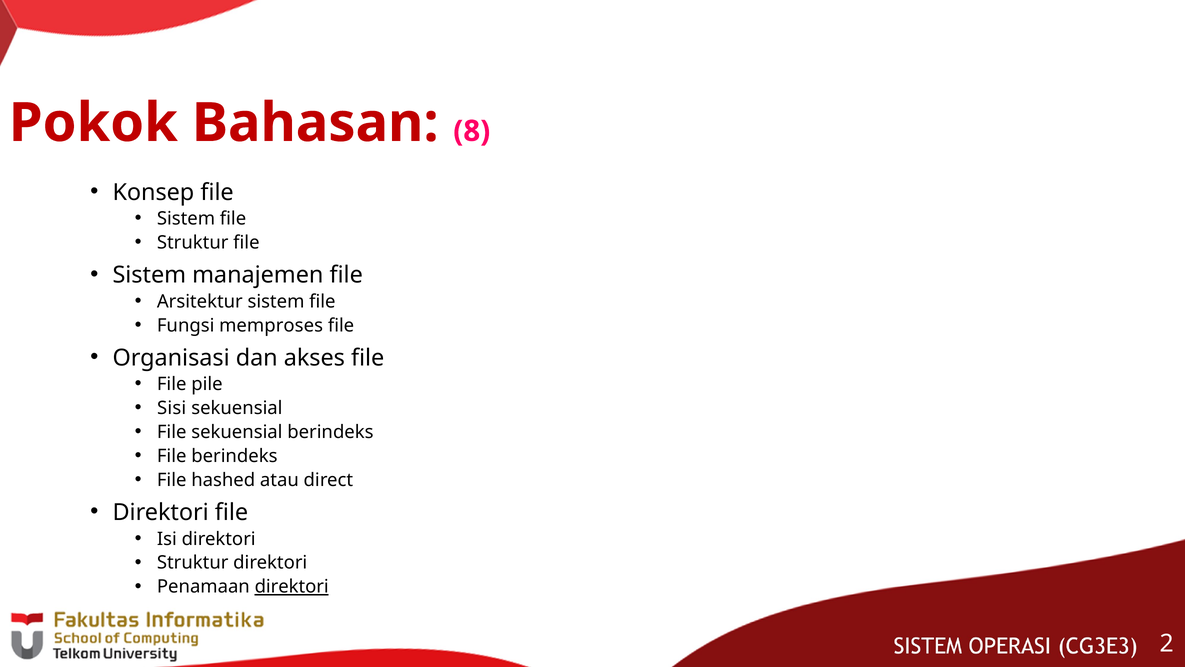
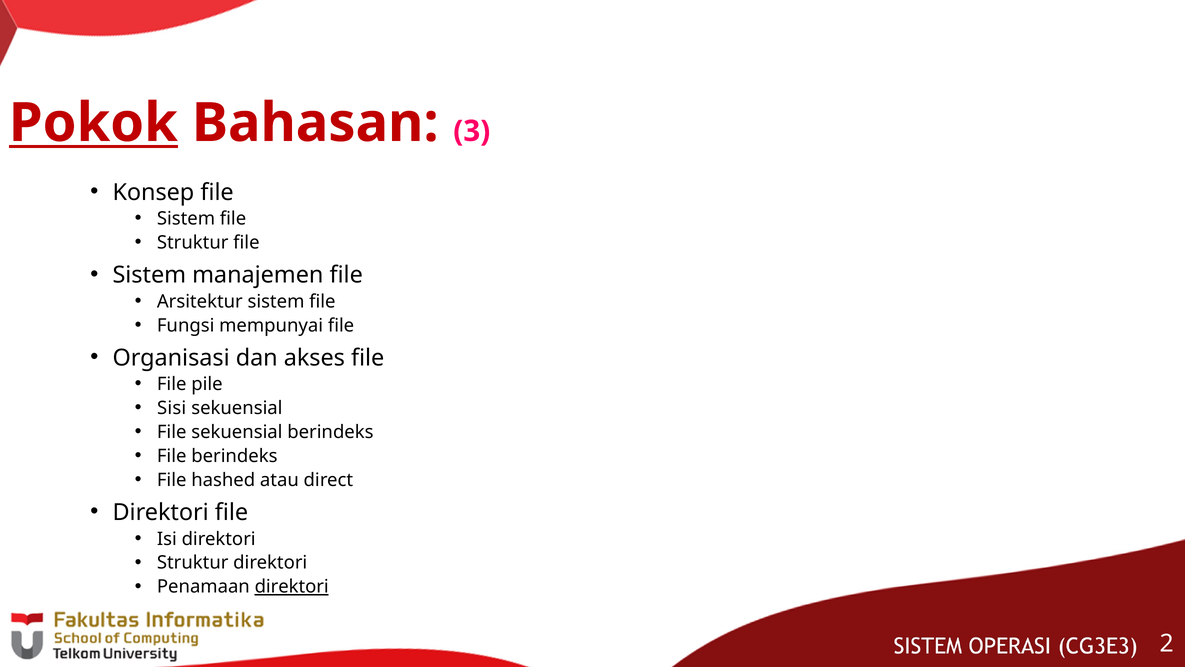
Pokok underline: none -> present
8: 8 -> 3
memproses: memproses -> mempunyai
